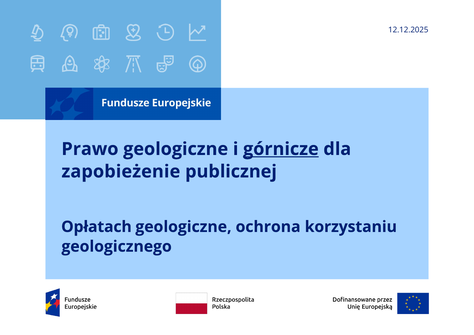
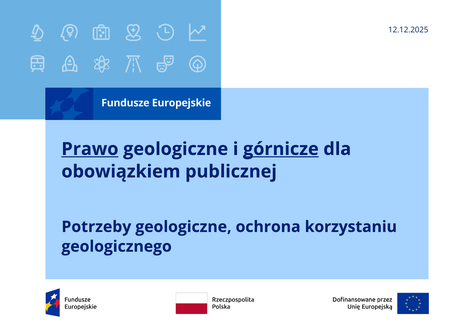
Prawo underline: none -> present
zapobieżenie: zapobieżenie -> obowiązkiem
Opłatach: Opłatach -> Potrzeby
